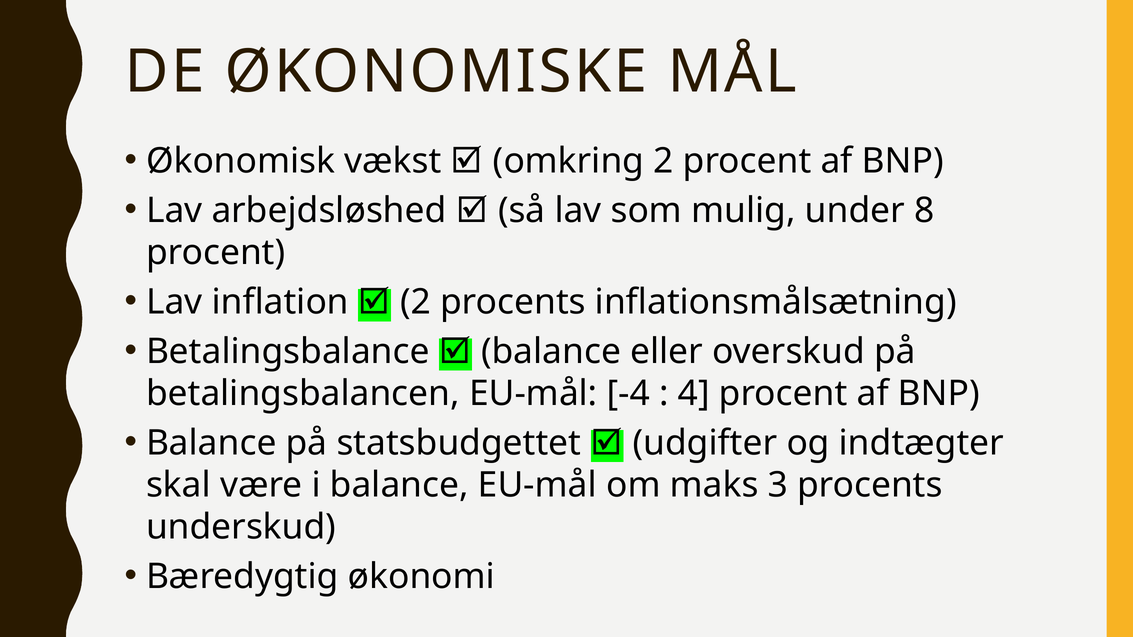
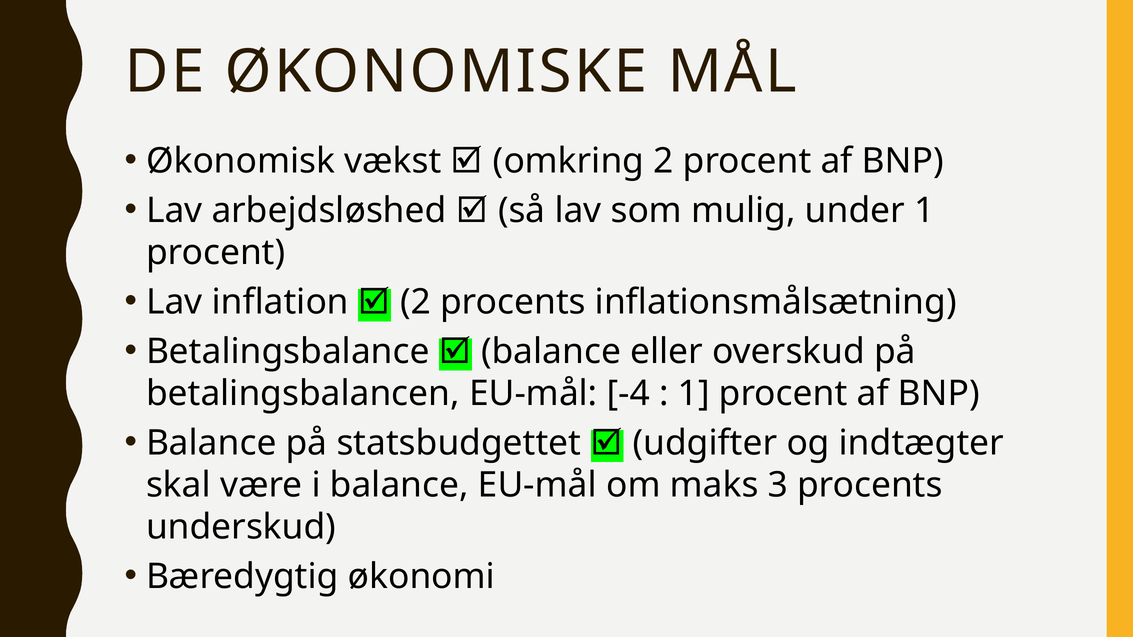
under 8: 8 -> 1
4 at (694, 394): 4 -> 1
